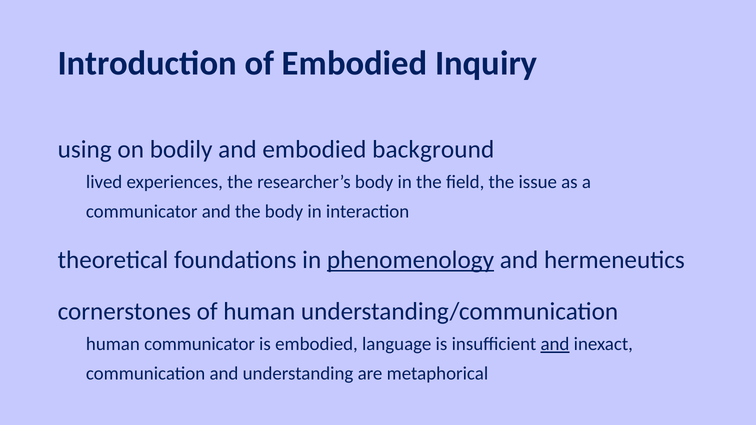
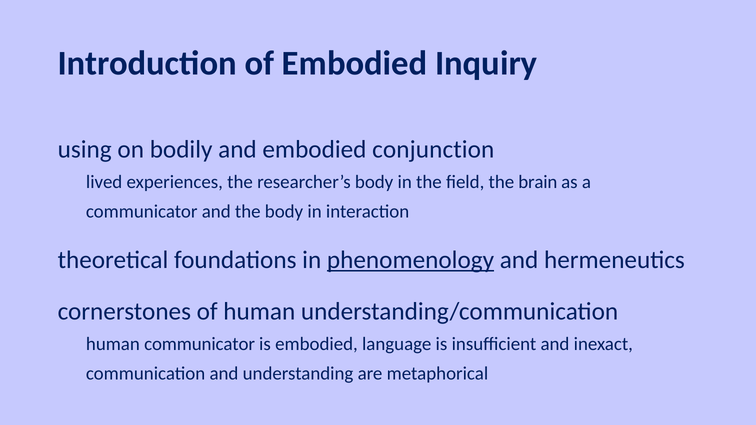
background: background -> conjunction
issue: issue -> brain
and at (555, 344) underline: present -> none
